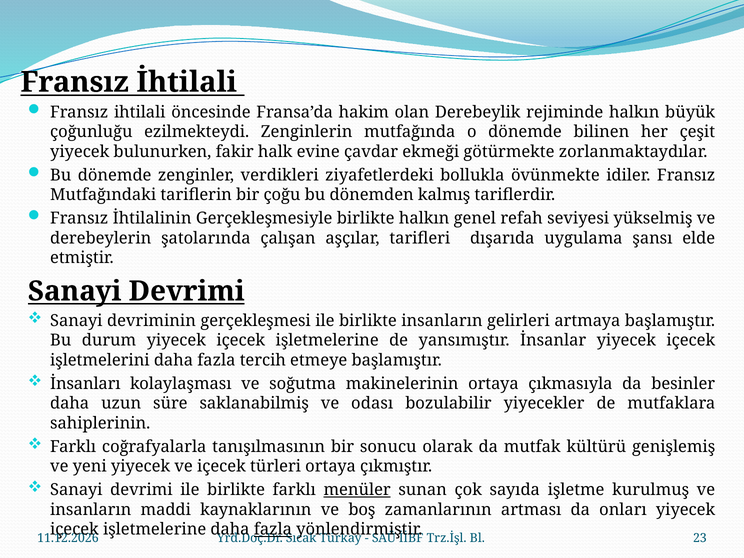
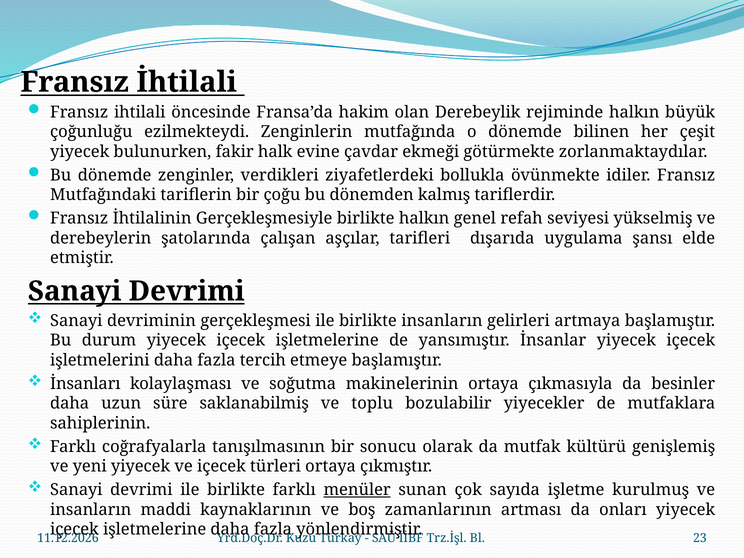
odası: odası -> toplu
fazla at (273, 529) underline: present -> none
Sıcak: Sıcak -> Kuzu
